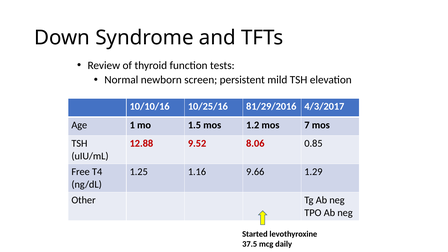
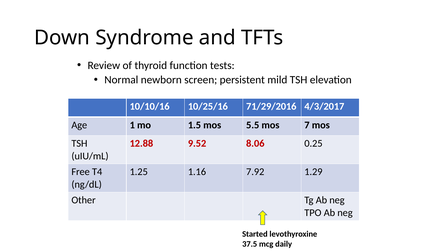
81/29/2016: 81/29/2016 -> 71/29/2016
1.2: 1.2 -> 5.5
0.85: 0.85 -> 0.25
9.66: 9.66 -> 7.92
